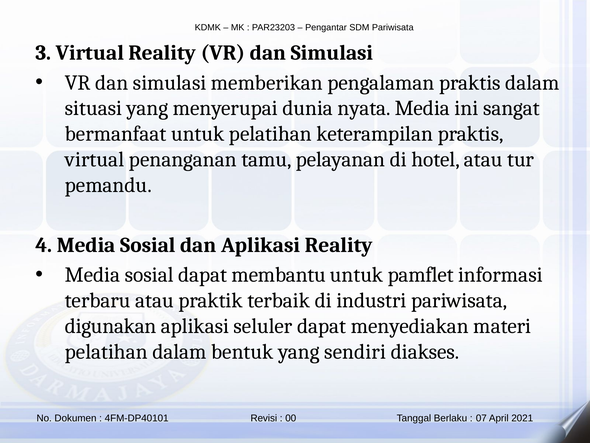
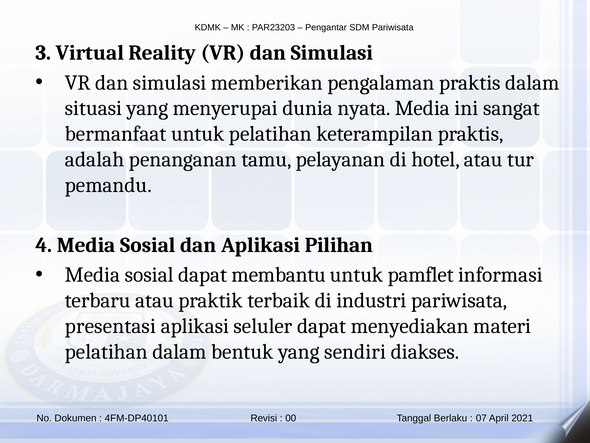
virtual at (95, 159): virtual -> adalah
Aplikasi Reality: Reality -> Pilihan
digunakan: digunakan -> presentasi
